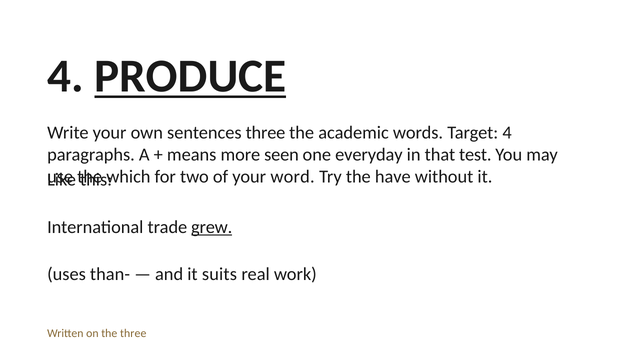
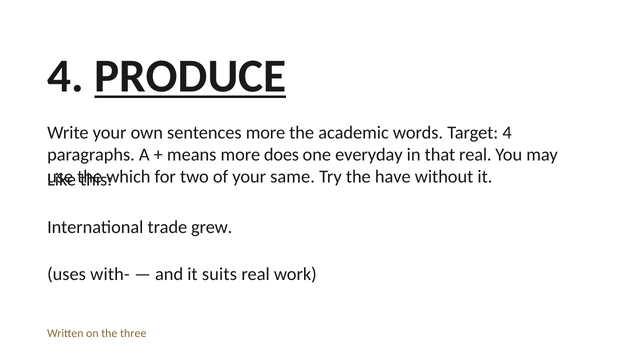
sentences three: three -> more
seen: seen -> does
that test: test -> real
word: word -> same
grew underline: present -> none
than-: than- -> with-
